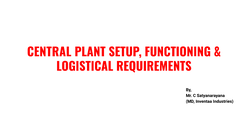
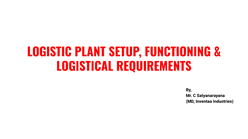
CENTRAL: CENTRAL -> LOGISTIC
